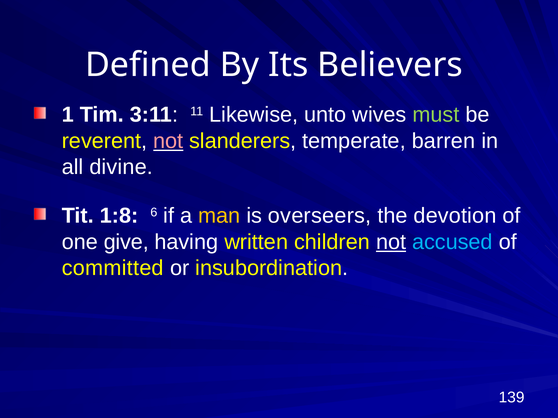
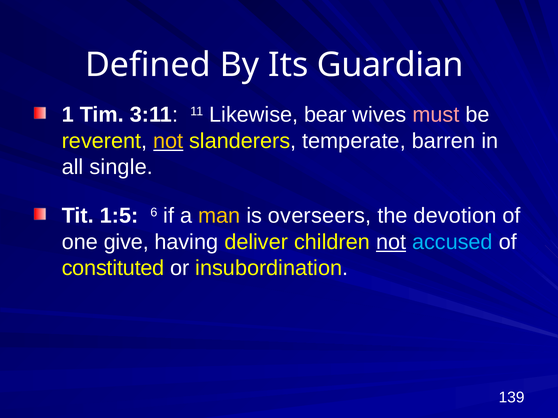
Believers: Believers -> Guardian
unto: unto -> bear
must colour: light green -> pink
not at (168, 141) colour: pink -> yellow
divine: divine -> single
1:8: 1:8 -> 1:5
written: written -> deliver
committed: committed -> constituted
